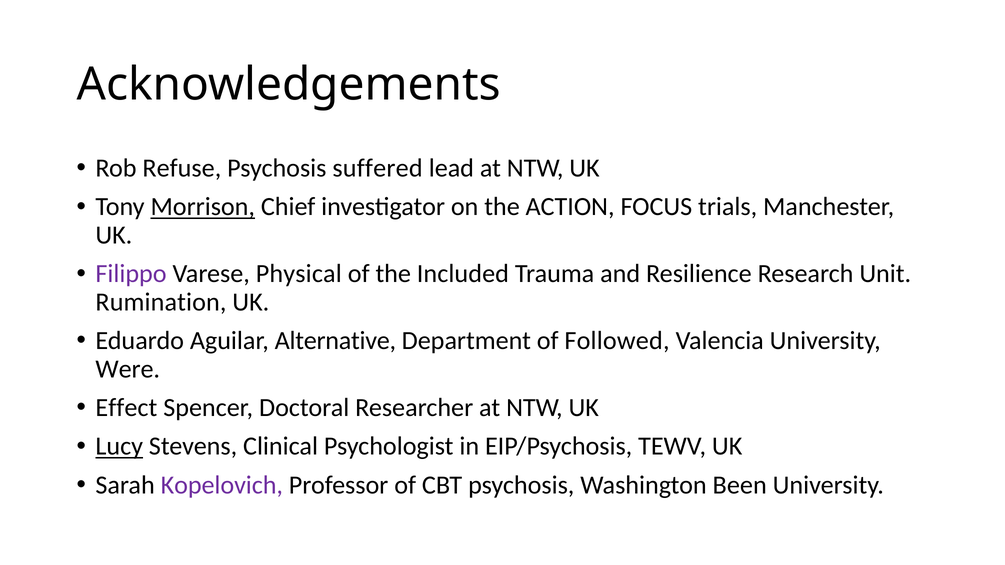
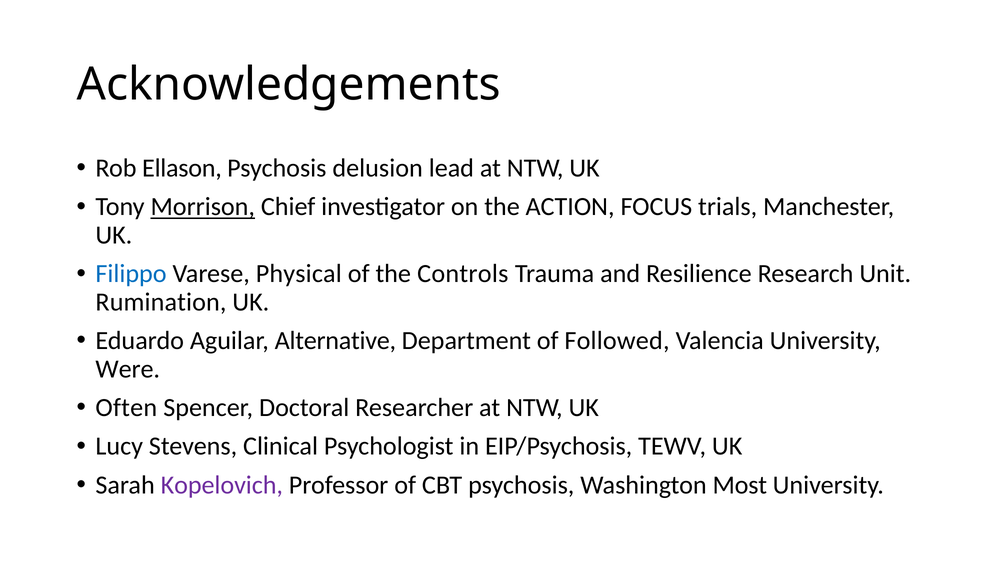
Refuse: Refuse -> Ellason
suffered: suffered -> delusion
Filippo colour: purple -> blue
Included: Included -> Controls
Effect: Effect -> Often
Lucy underline: present -> none
Been: Been -> Most
